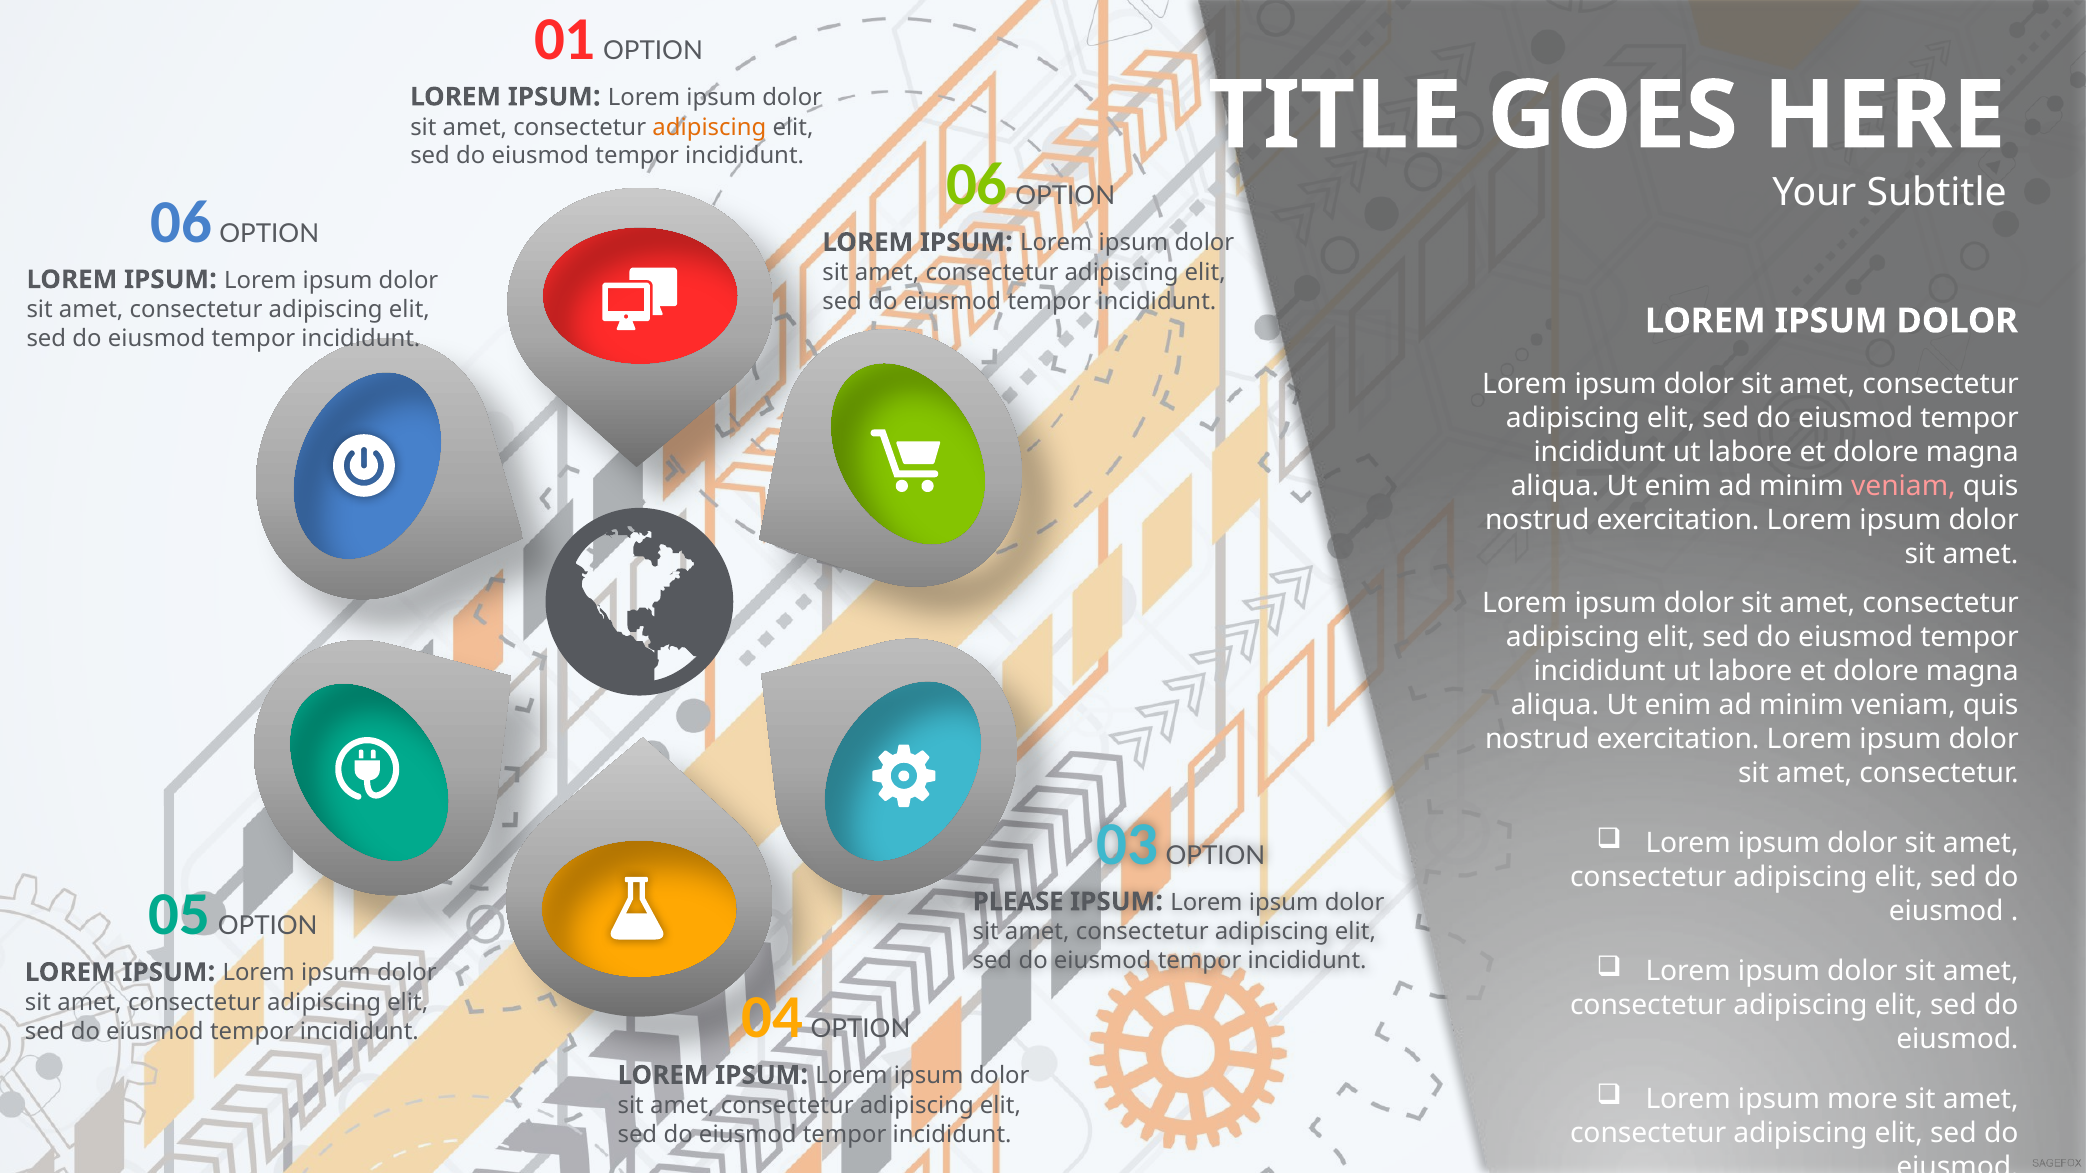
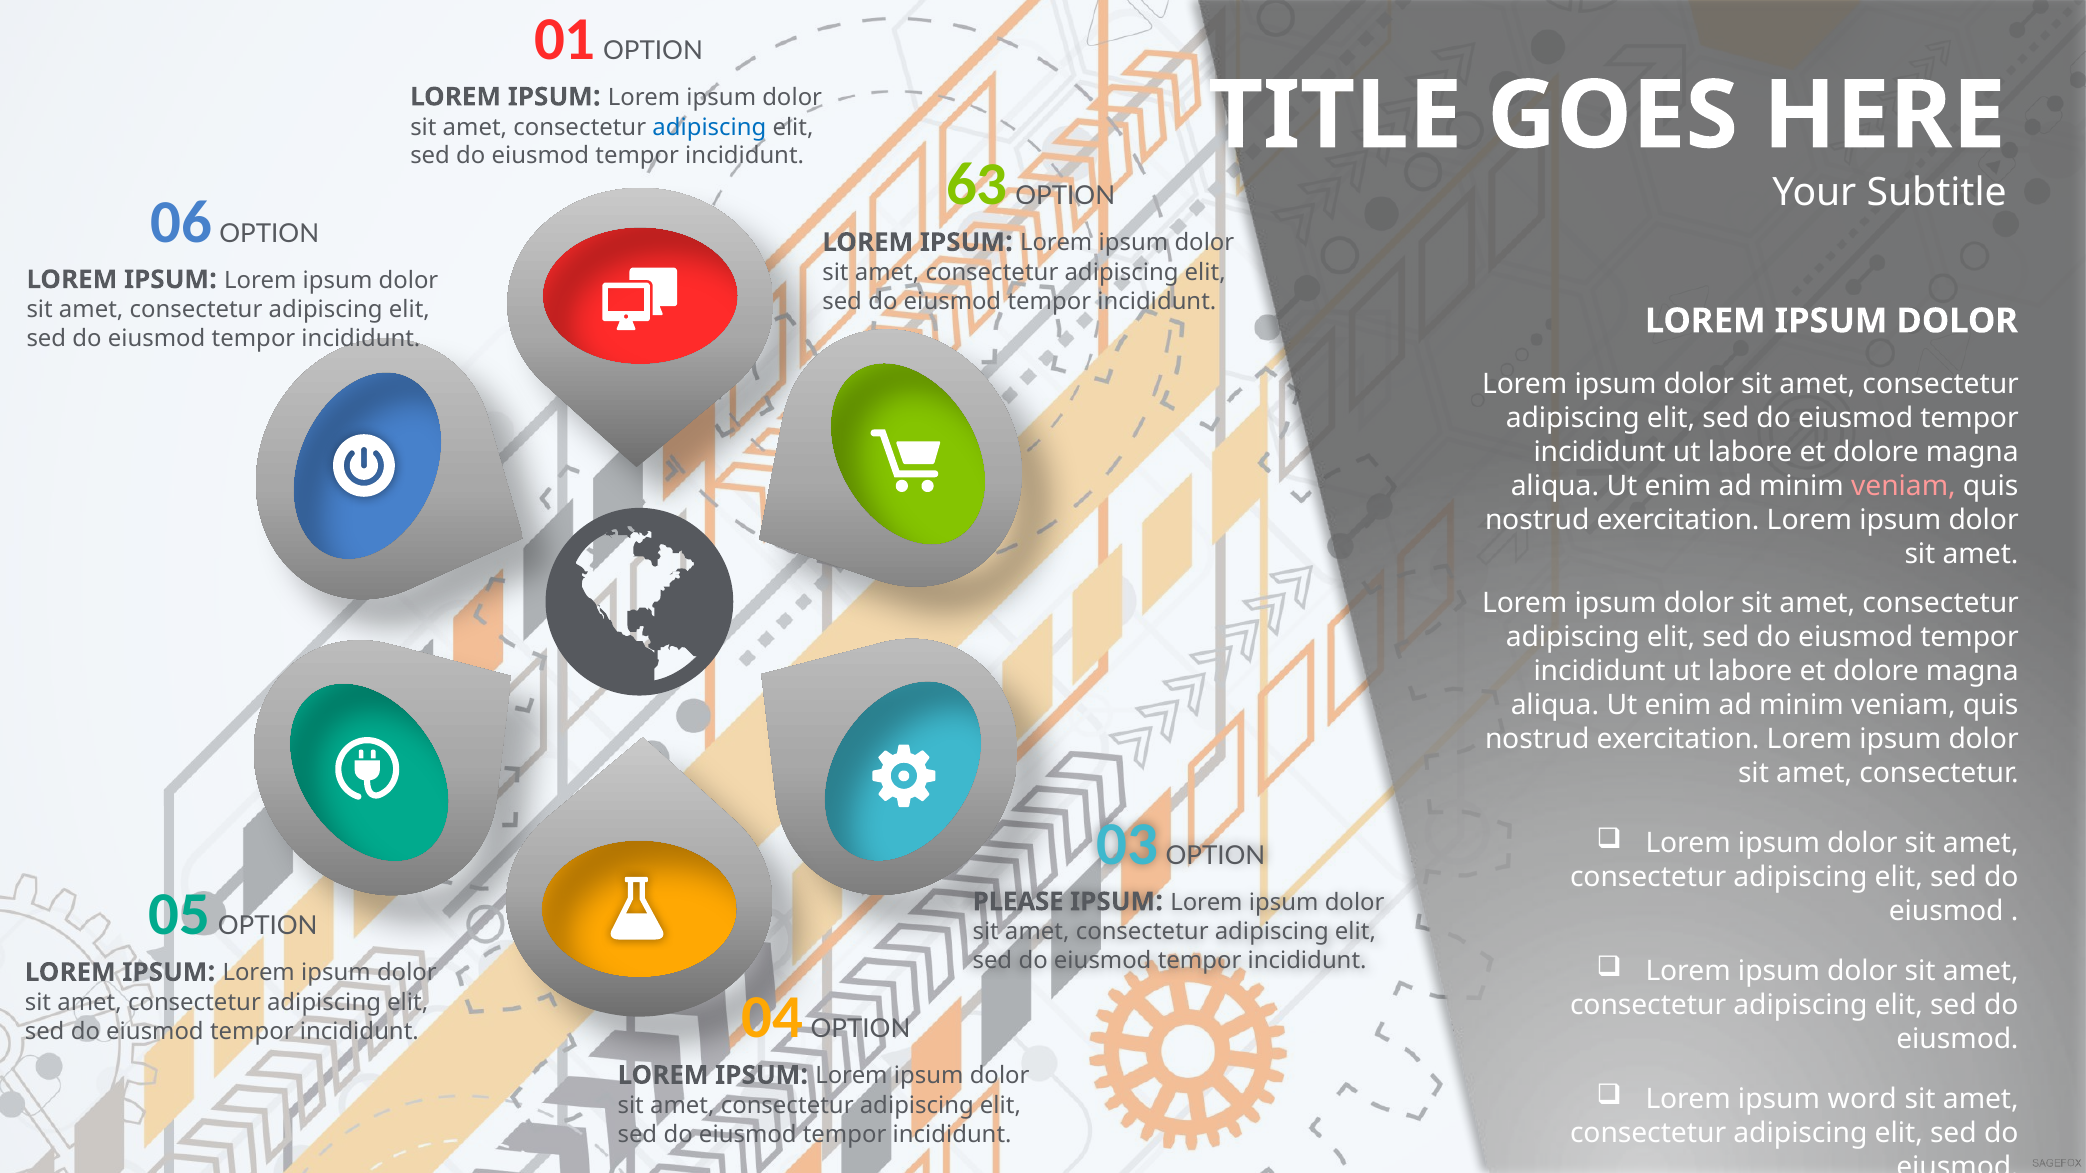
adipiscing at (709, 127) colour: orange -> blue
06 at (977, 185): 06 -> 63
more: more -> word
